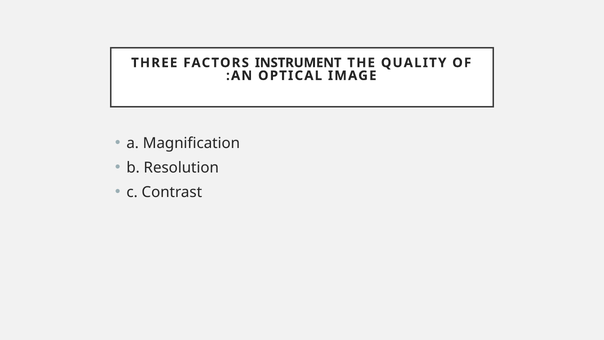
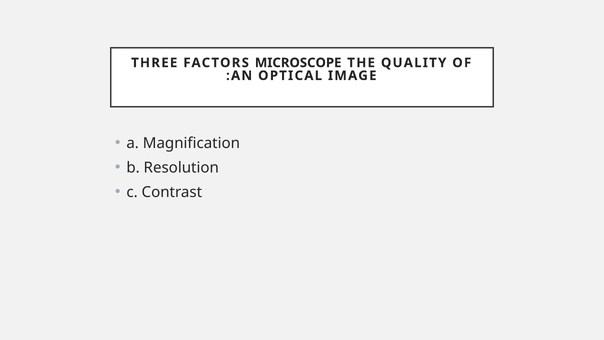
INSTRUMENT: INSTRUMENT -> MICROSCOPE
